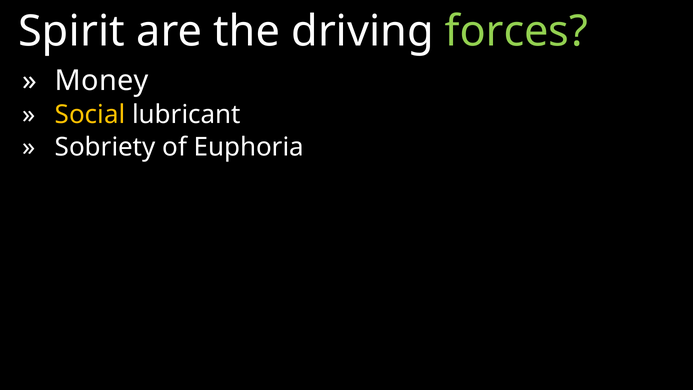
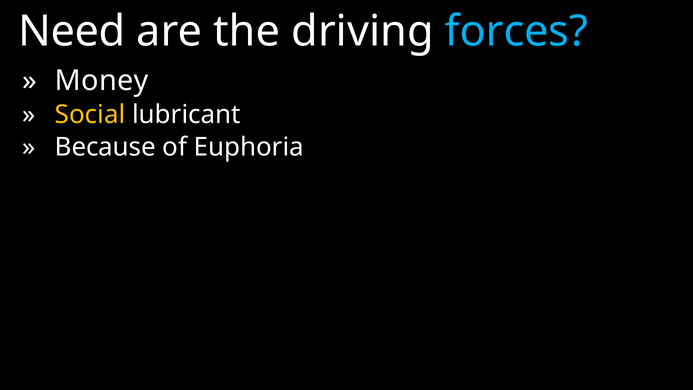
Spirit: Spirit -> Need
forces colour: light green -> light blue
Sobriety: Sobriety -> Because
